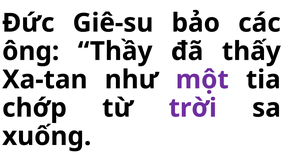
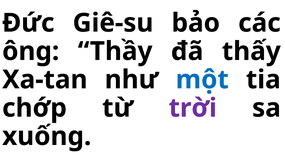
một colour: purple -> blue
